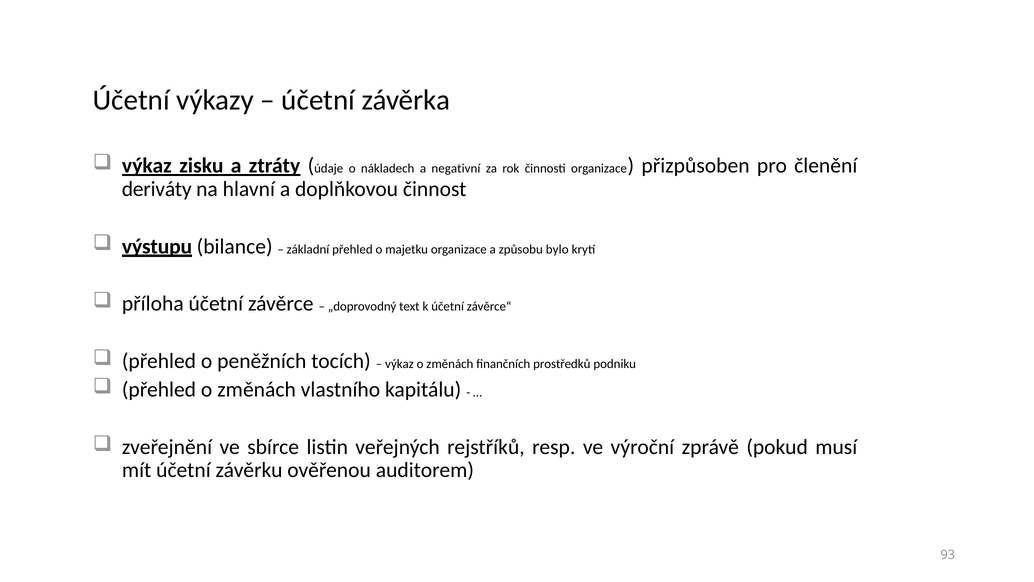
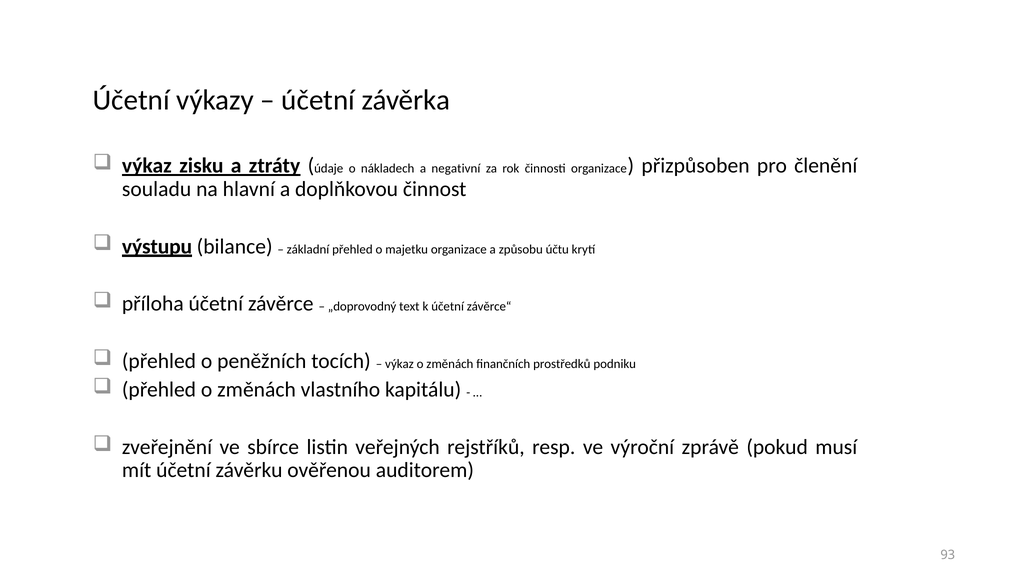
deriváty: deriváty -> souladu
bylo: bylo -> účtu
